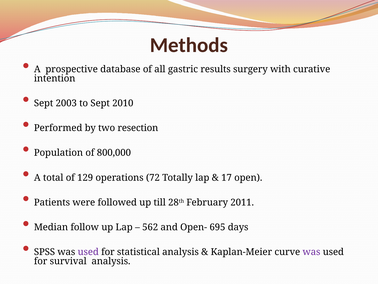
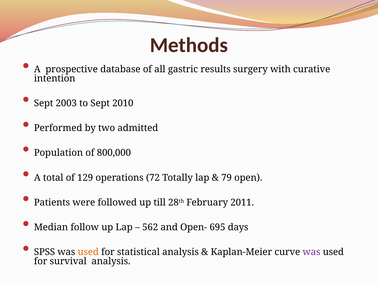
resection: resection -> admitted
17: 17 -> 79
used at (88, 252) colour: purple -> orange
